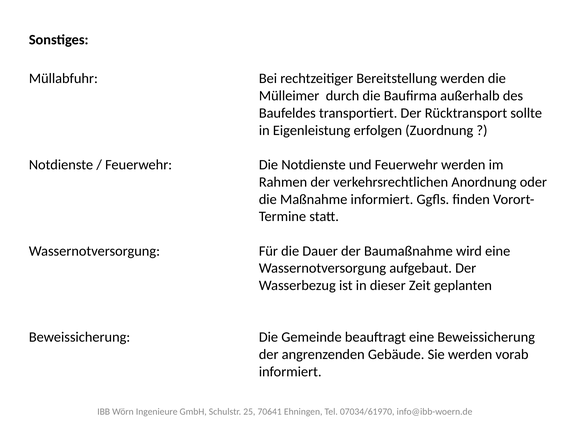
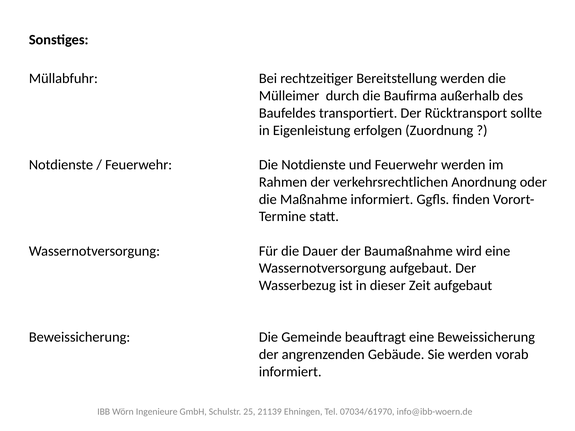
Zeit geplanten: geplanten -> aufgebaut
70641: 70641 -> 21139
